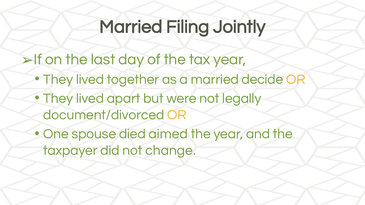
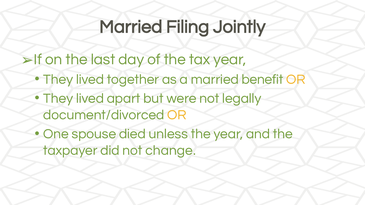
decide: decide -> benefit
aimed: aimed -> unless
